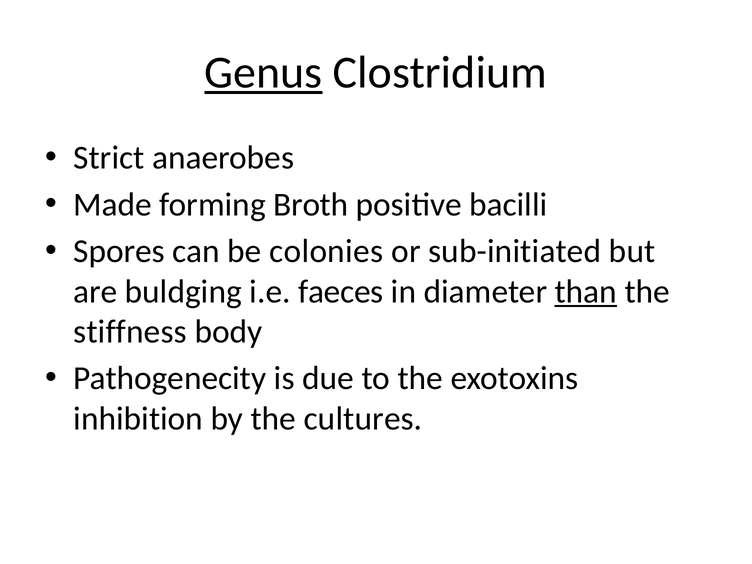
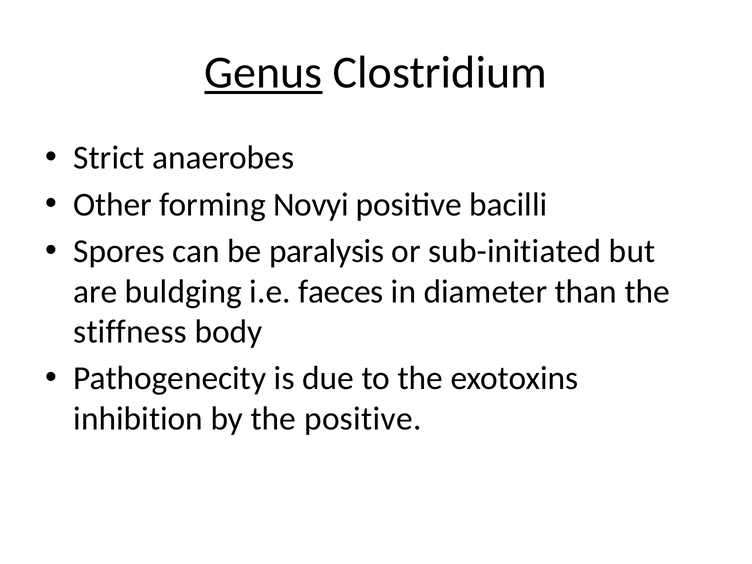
Made: Made -> Other
Broth: Broth -> Novyi
colonies: colonies -> paralysis
than underline: present -> none
the cultures: cultures -> positive
